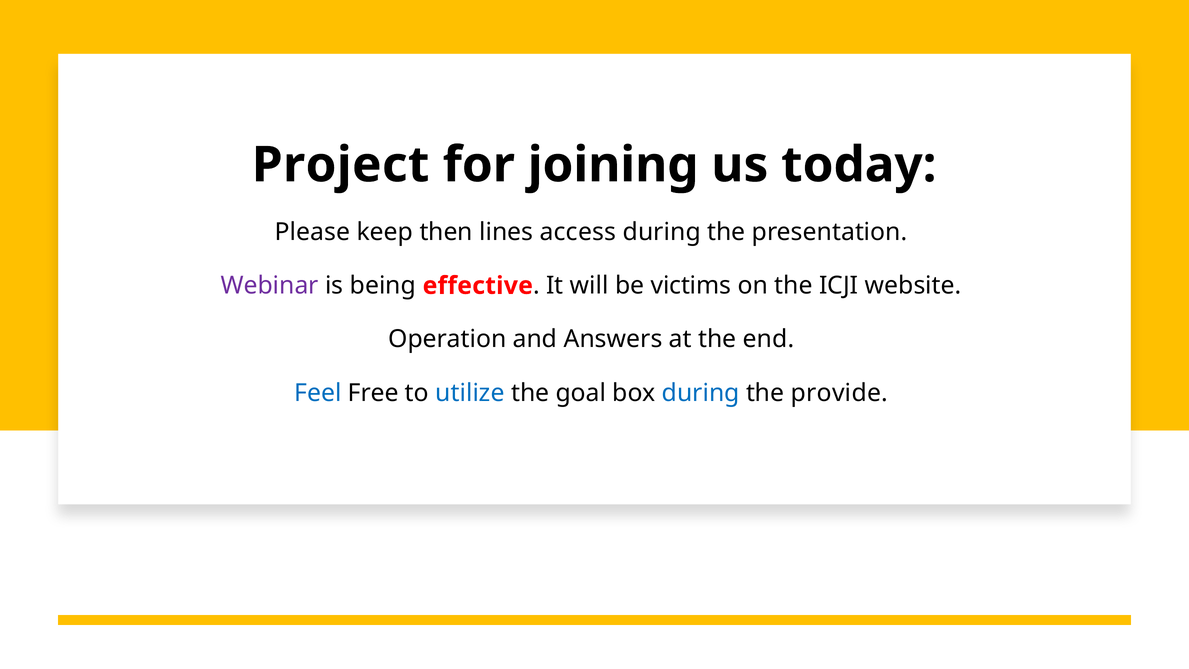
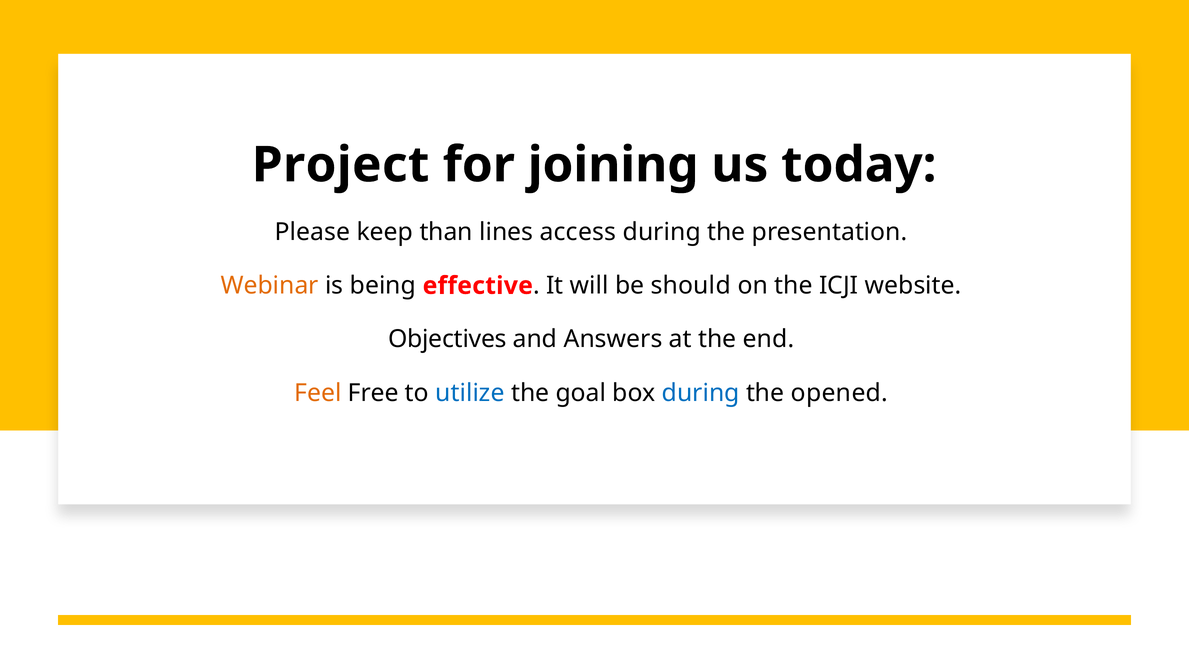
then: then -> than
Webinar colour: purple -> orange
victims: victims -> should
Operation: Operation -> Objectives
Feel colour: blue -> orange
provide: provide -> opened
